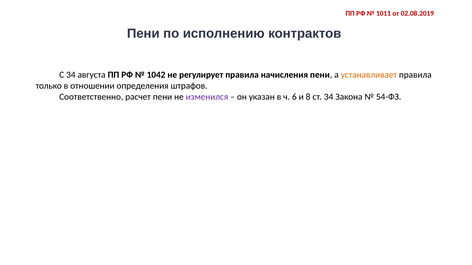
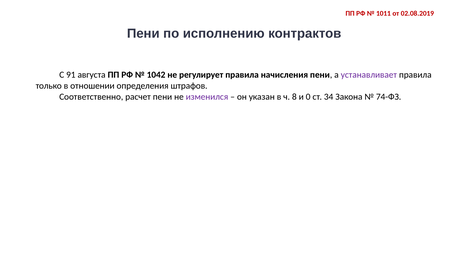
С 34: 34 -> 91
устанавливает colour: orange -> purple
6: 6 -> 8
8: 8 -> 0
54-ФЗ: 54-ФЗ -> 74-ФЗ
